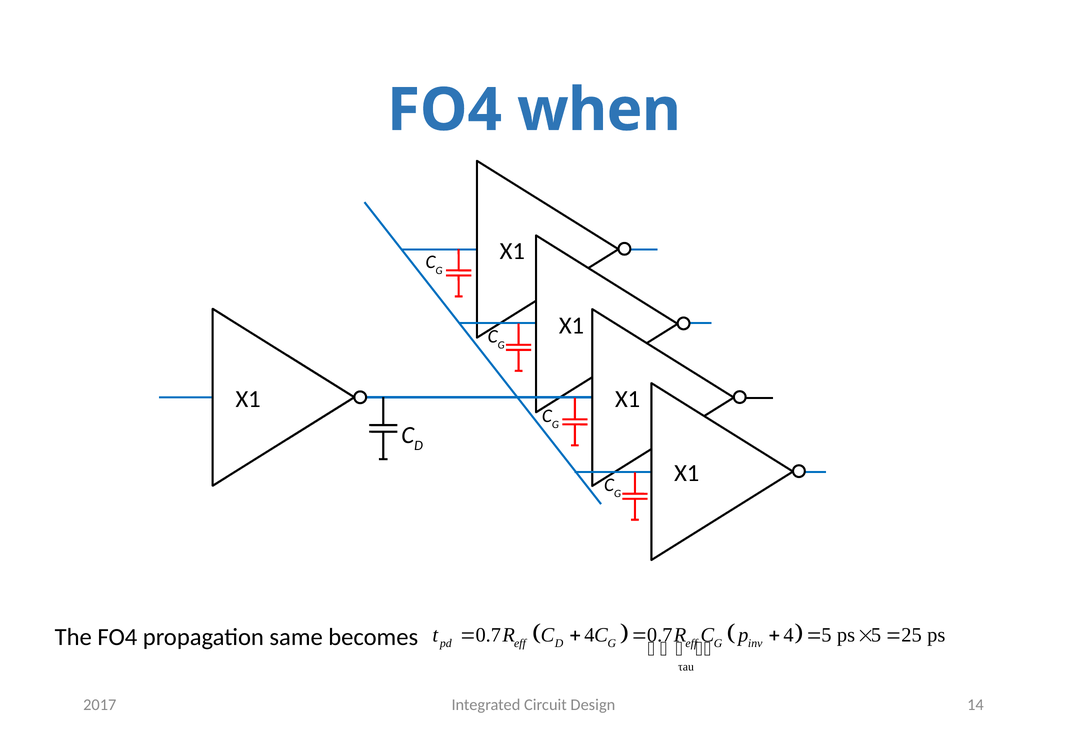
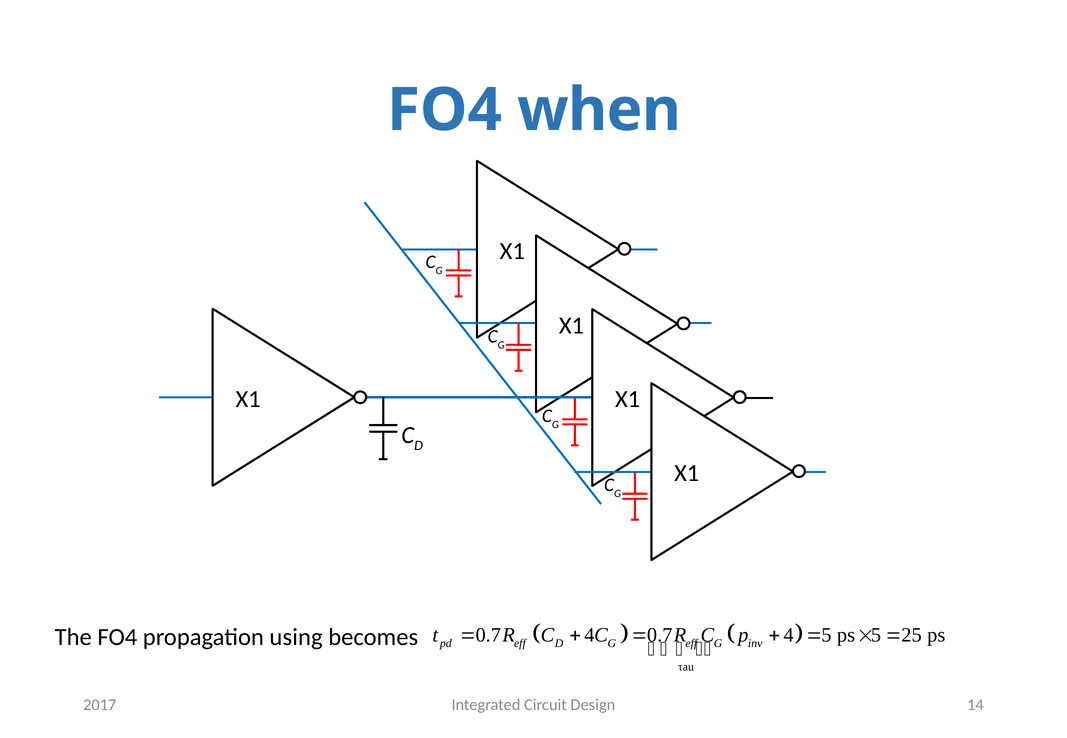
same: same -> using
